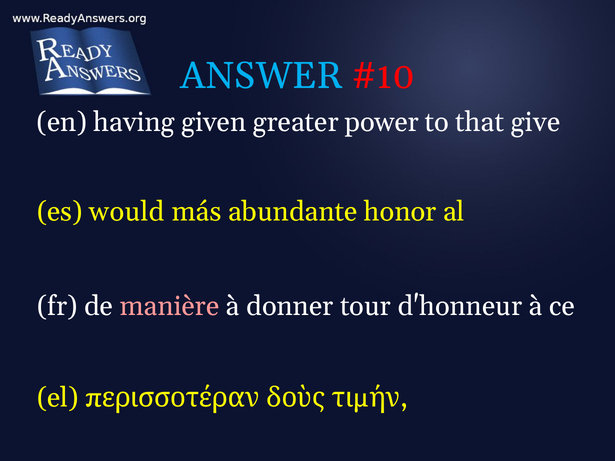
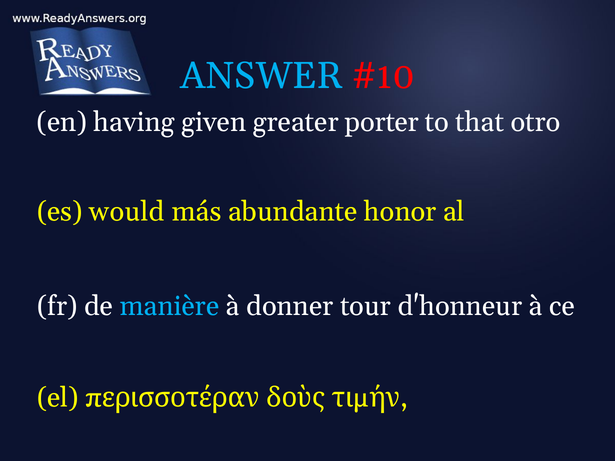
power: power -> porter
give: give -> otro
manière colour: pink -> light blue
